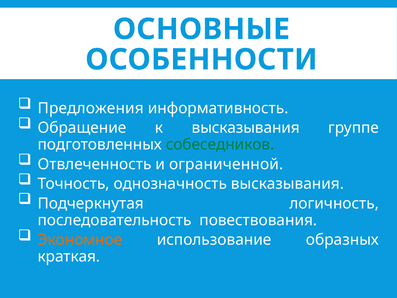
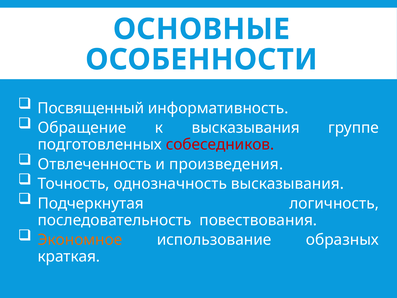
Предложения: Предложения -> Посвященный
собеседников colour: green -> red
ограниченной: ограниченной -> произведения
